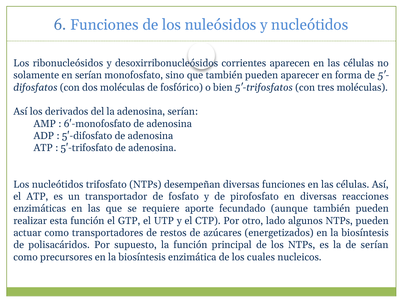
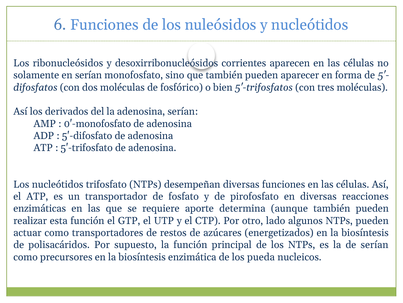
6'-monofosfato: 6'-monofosfato -> 0'-monofosfato
fecundado: fecundado -> determina
cuales: cuales -> pueda
